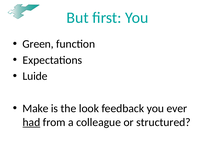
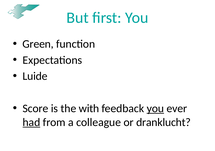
Make: Make -> Score
look: look -> with
you at (155, 109) underline: none -> present
structured: structured -> dranklucht
